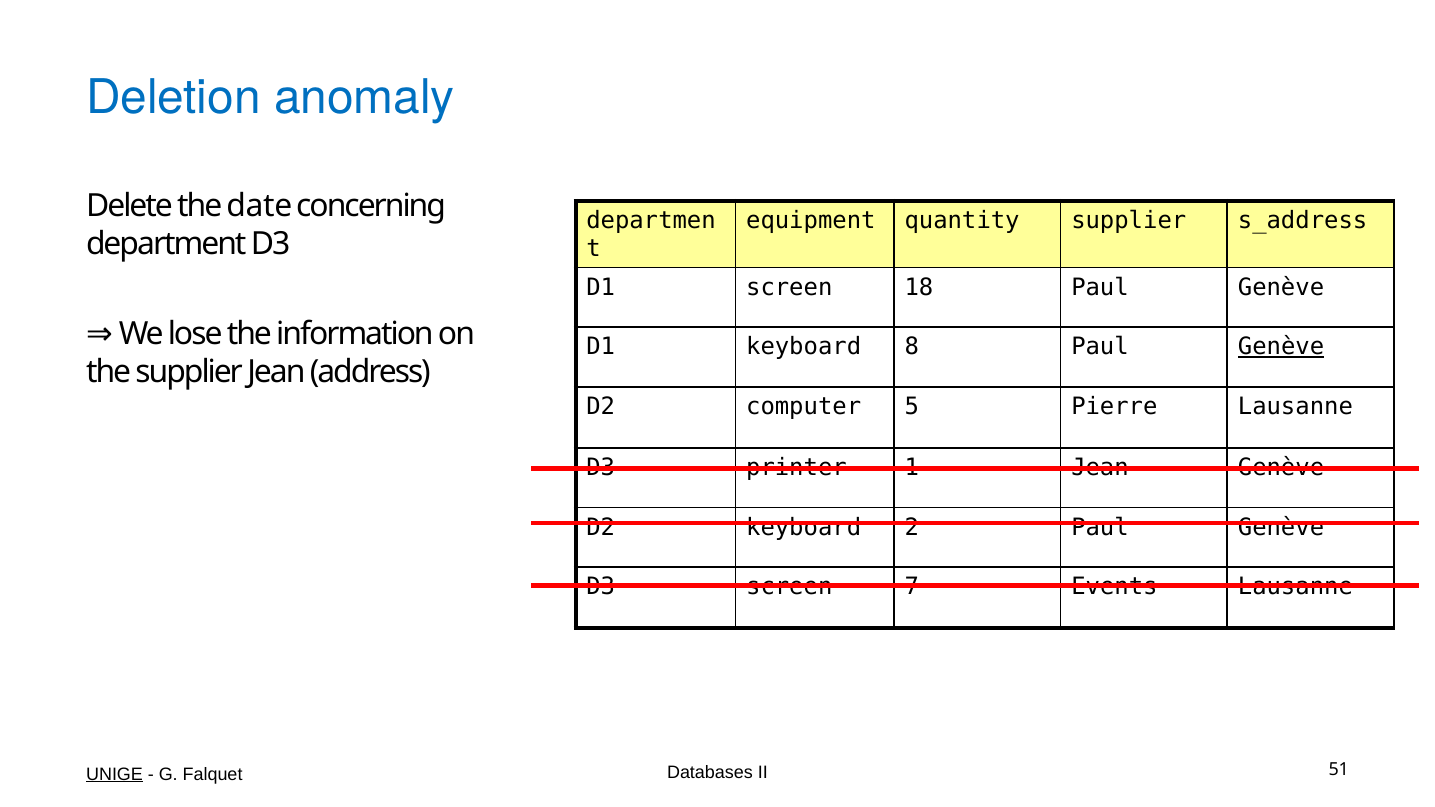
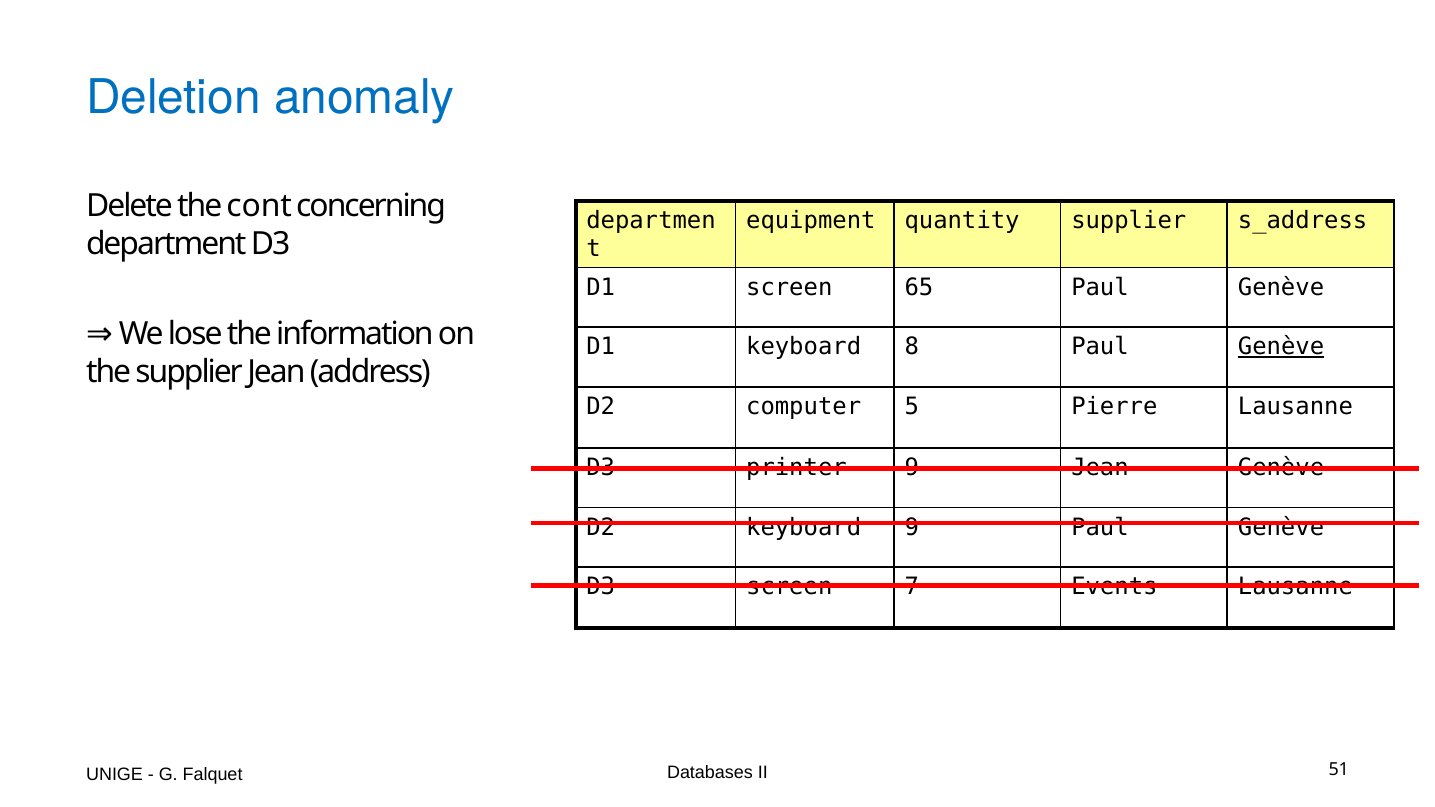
date: date -> cont
18: 18 -> 65
printer 1: 1 -> 9
keyboard 2: 2 -> 9
UNIGE underline: present -> none
